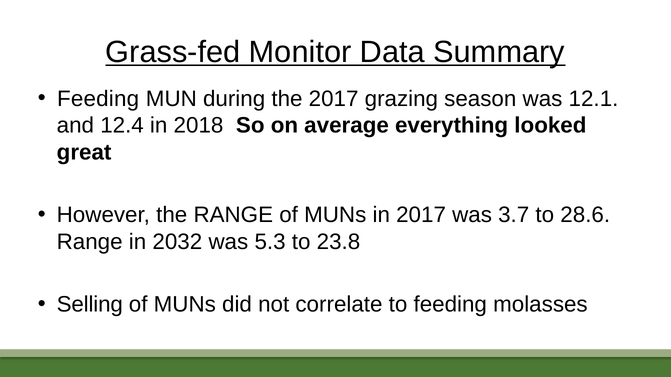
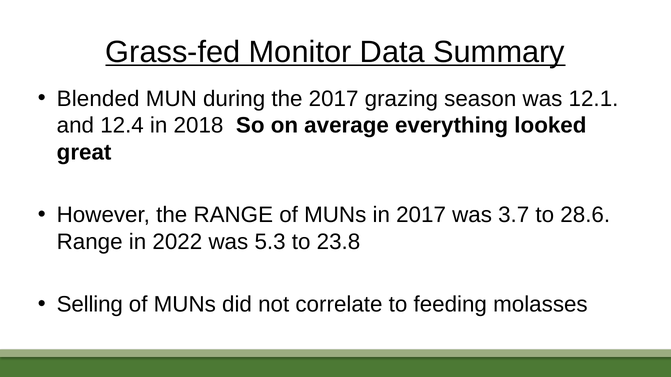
Feeding at (98, 99): Feeding -> Blended
2032: 2032 -> 2022
